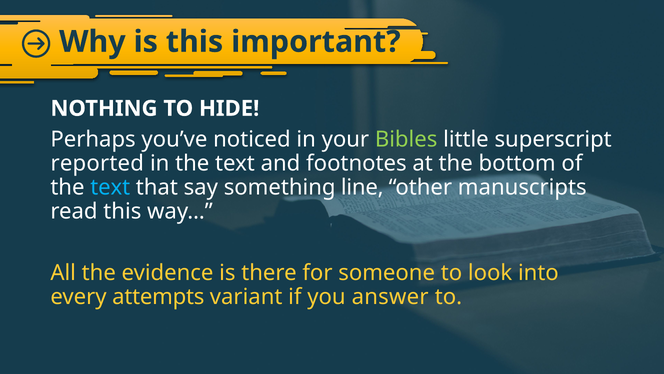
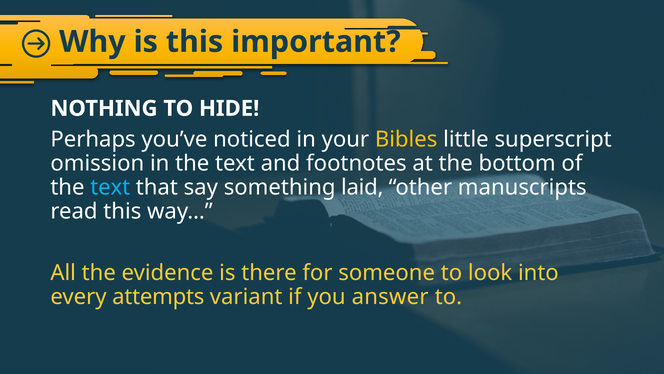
Bibles colour: light green -> yellow
reported: reported -> omission
line: line -> laid
